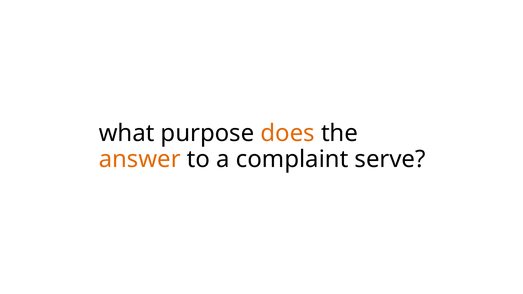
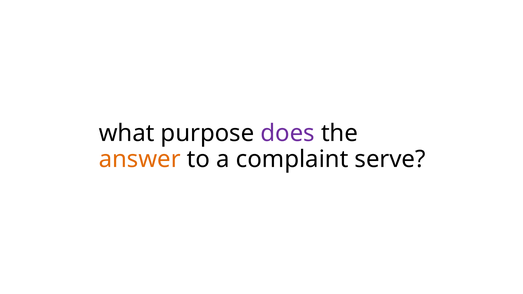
does colour: orange -> purple
